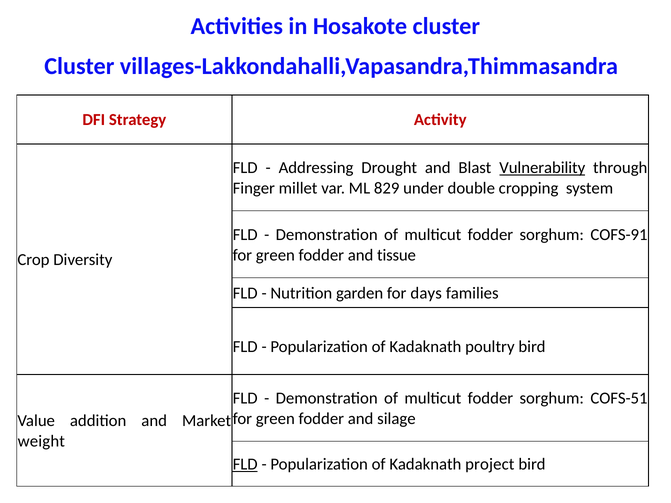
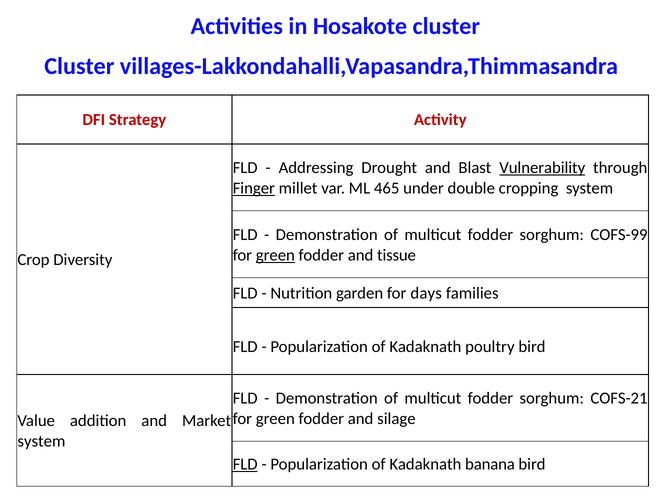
Finger underline: none -> present
829: 829 -> 465
COFS-91: COFS-91 -> COFS-99
green at (275, 255) underline: none -> present
COFS-51: COFS-51 -> COFS-21
weight at (41, 441): weight -> system
project: project -> banana
